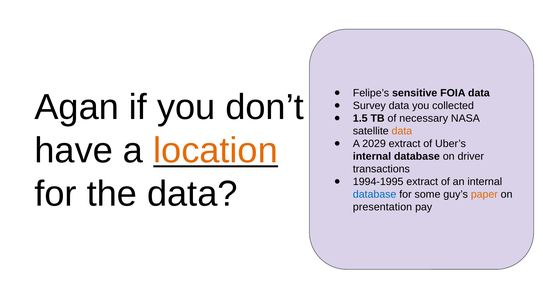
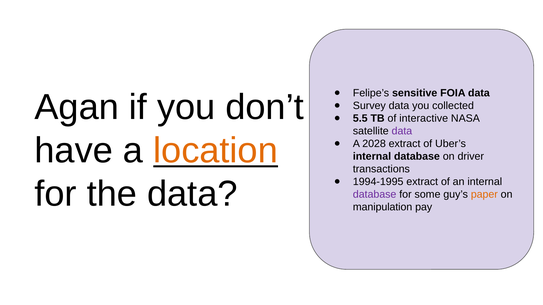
1.5: 1.5 -> 5.5
necessary: necessary -> interactive
data at (402, 131) colour: orange -> purple
2029: 2029 -> 2028
database at (375, 195) colour: blue -> purple
presentation: presentation -> manipulation
